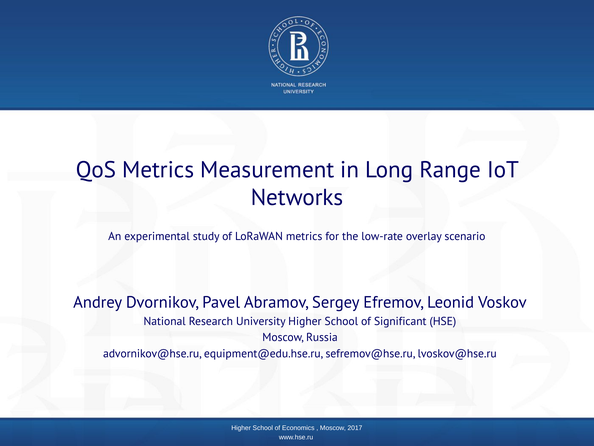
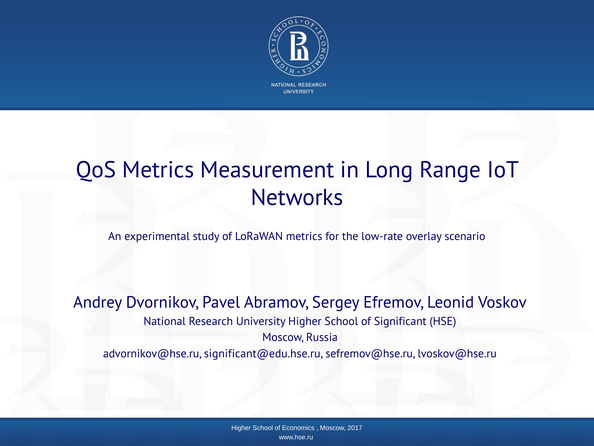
equipment@edu.hse.ru: equipment@edu.hse.ru -> significant@edu.hse.ru
